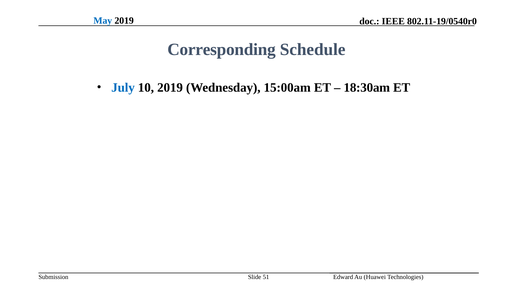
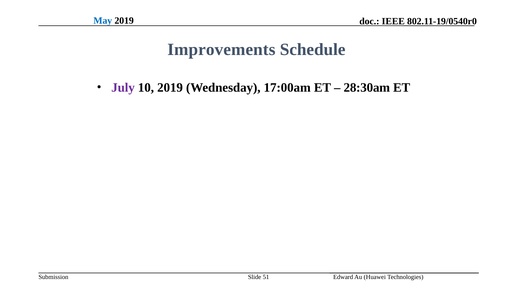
Corresponding: Corresponding -> Improvements
July colour: blue -> purple
15:00am: 15:00am -> 17:00am
18:30am: 18:30am -> 28:30am
